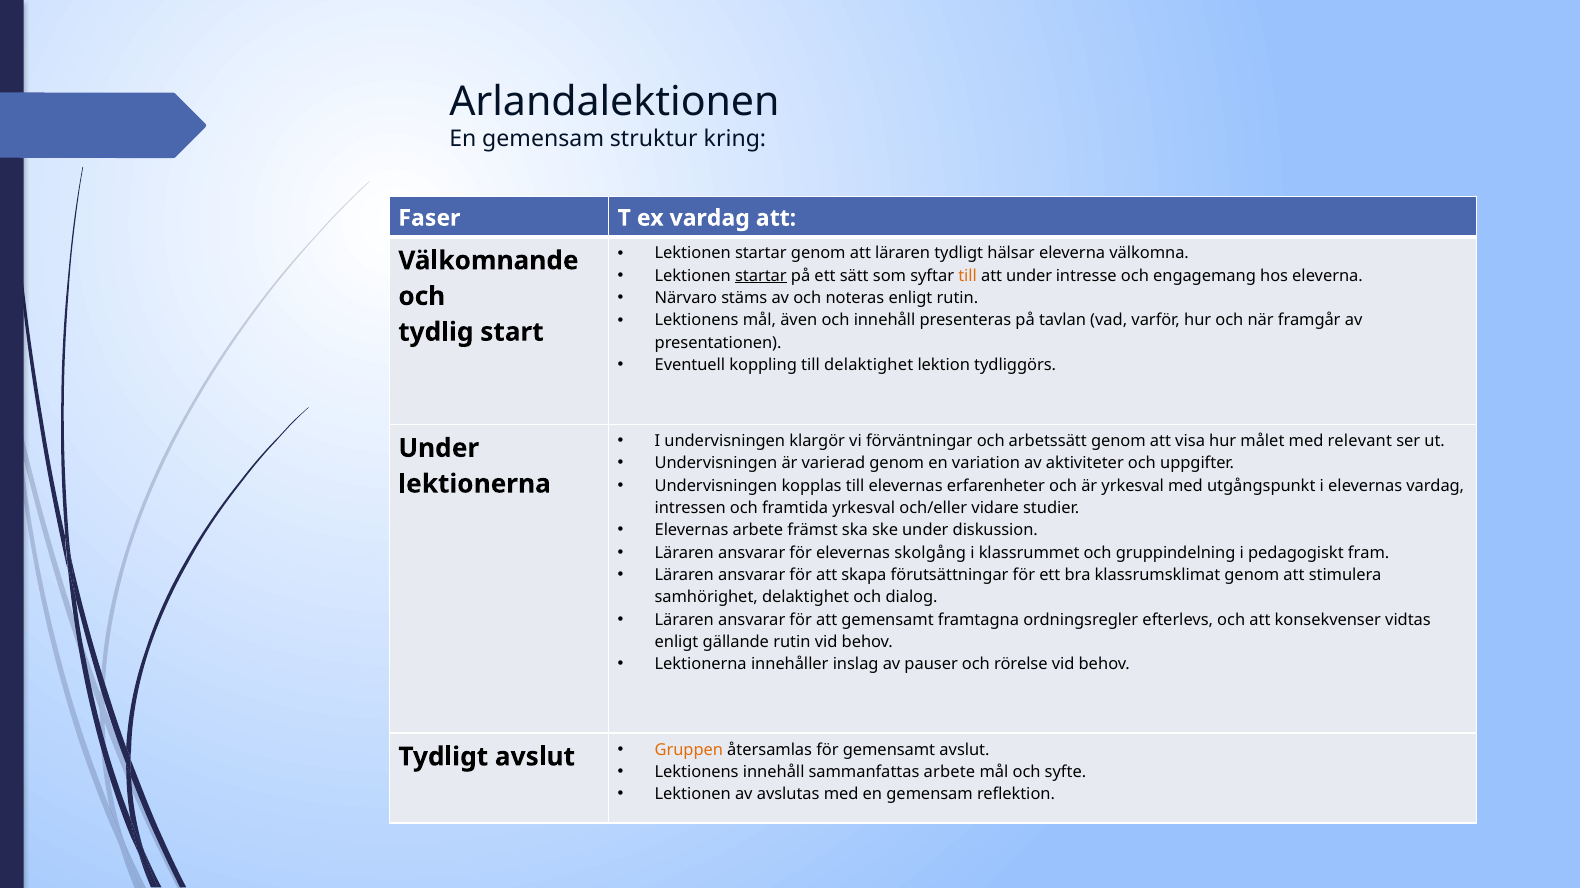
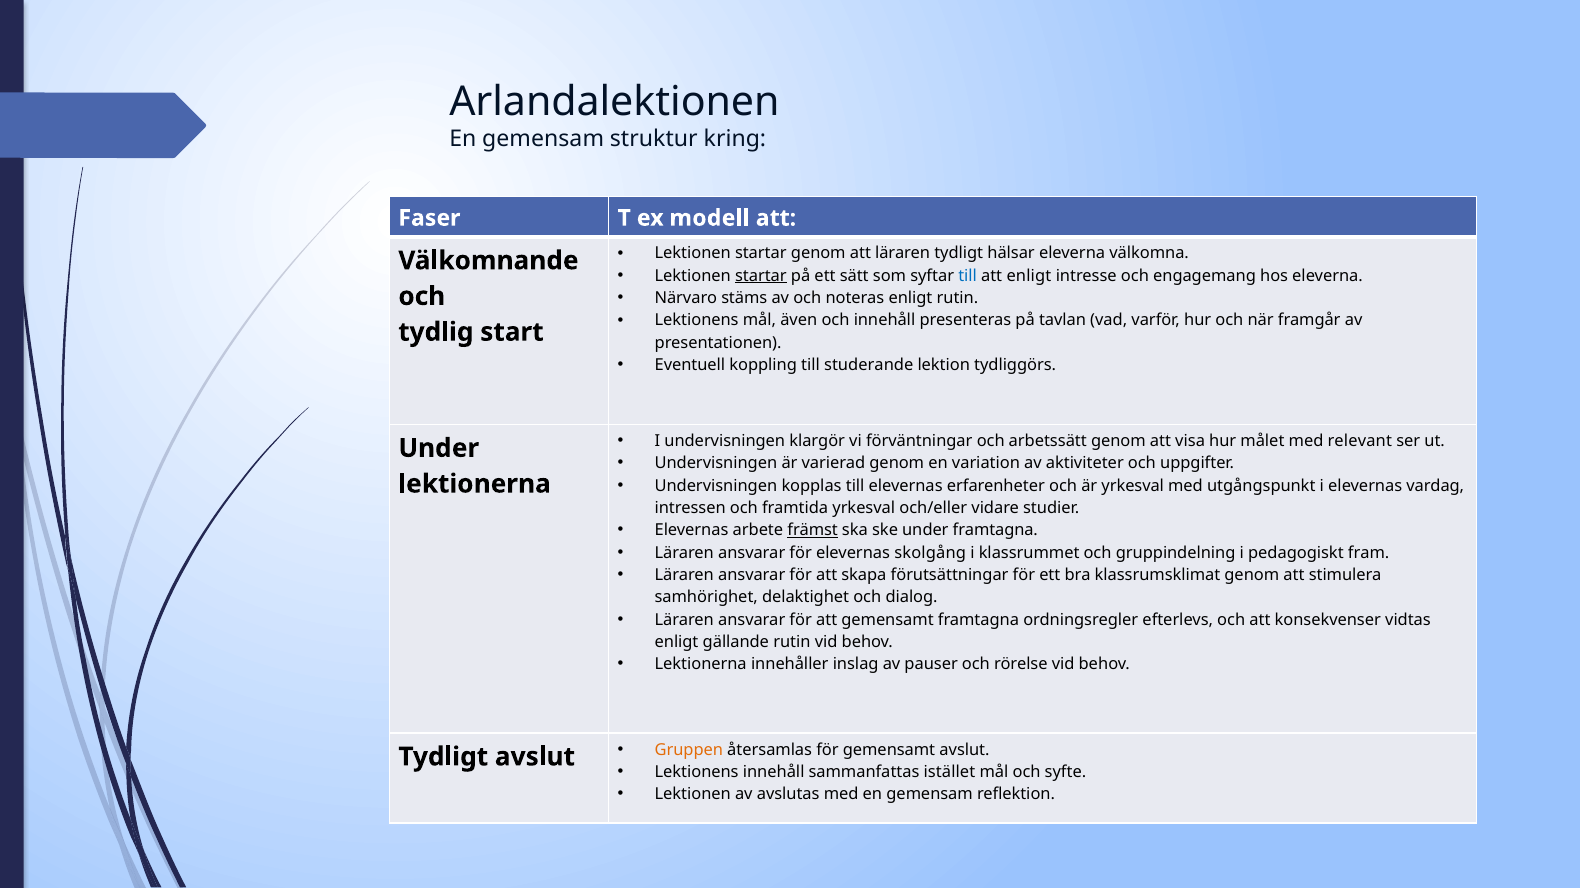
ex vardag: vardag -> modell
till at (968, 276) colour: orange -> blue
att under: under -> enligt
till delaktighet: delaktighet -> studerande
främst underline: none -> present
under diskussion: diskussion -> framtagna
sammanfattas arbete: arbete -> istället
